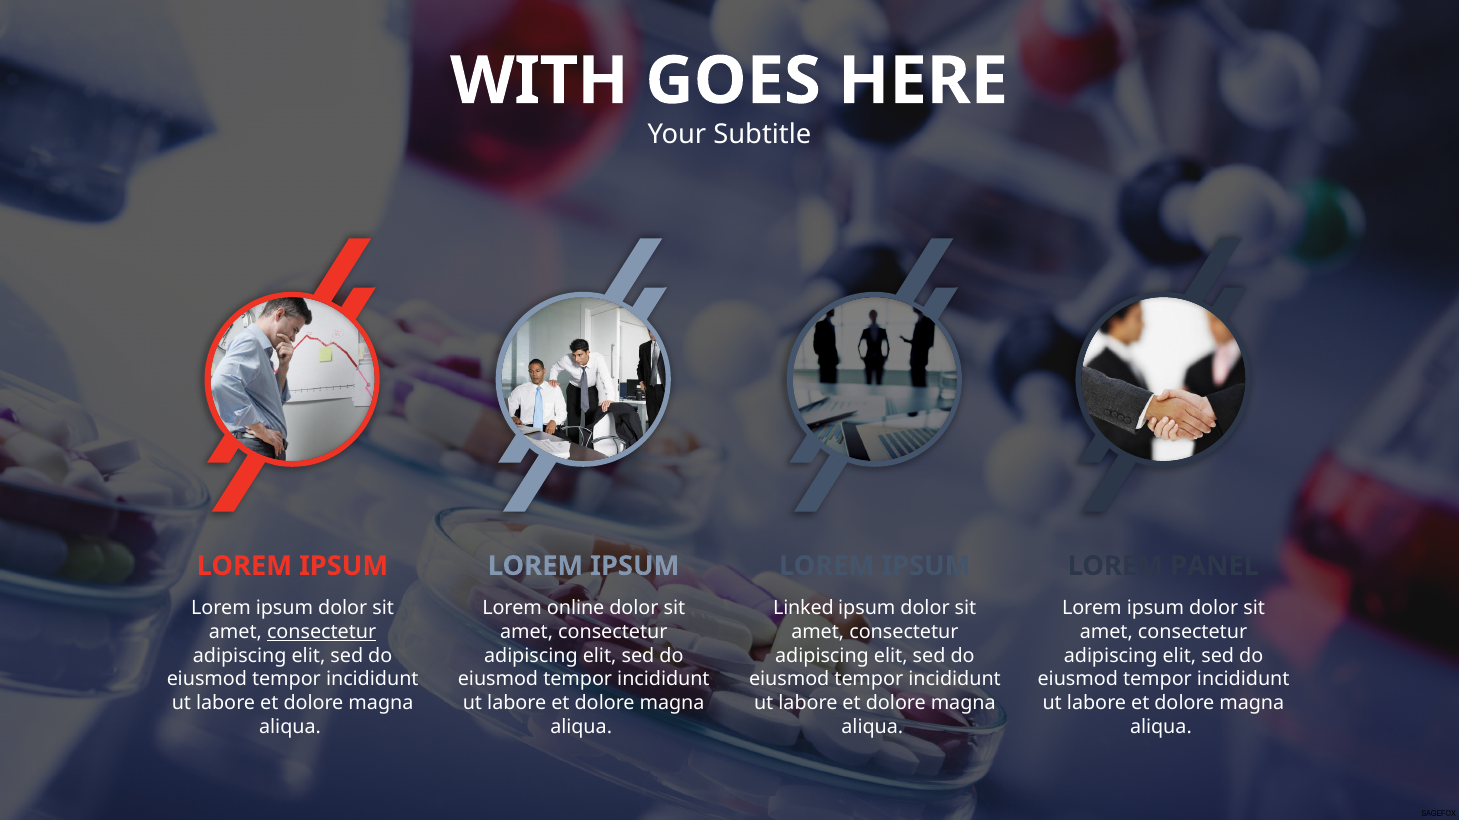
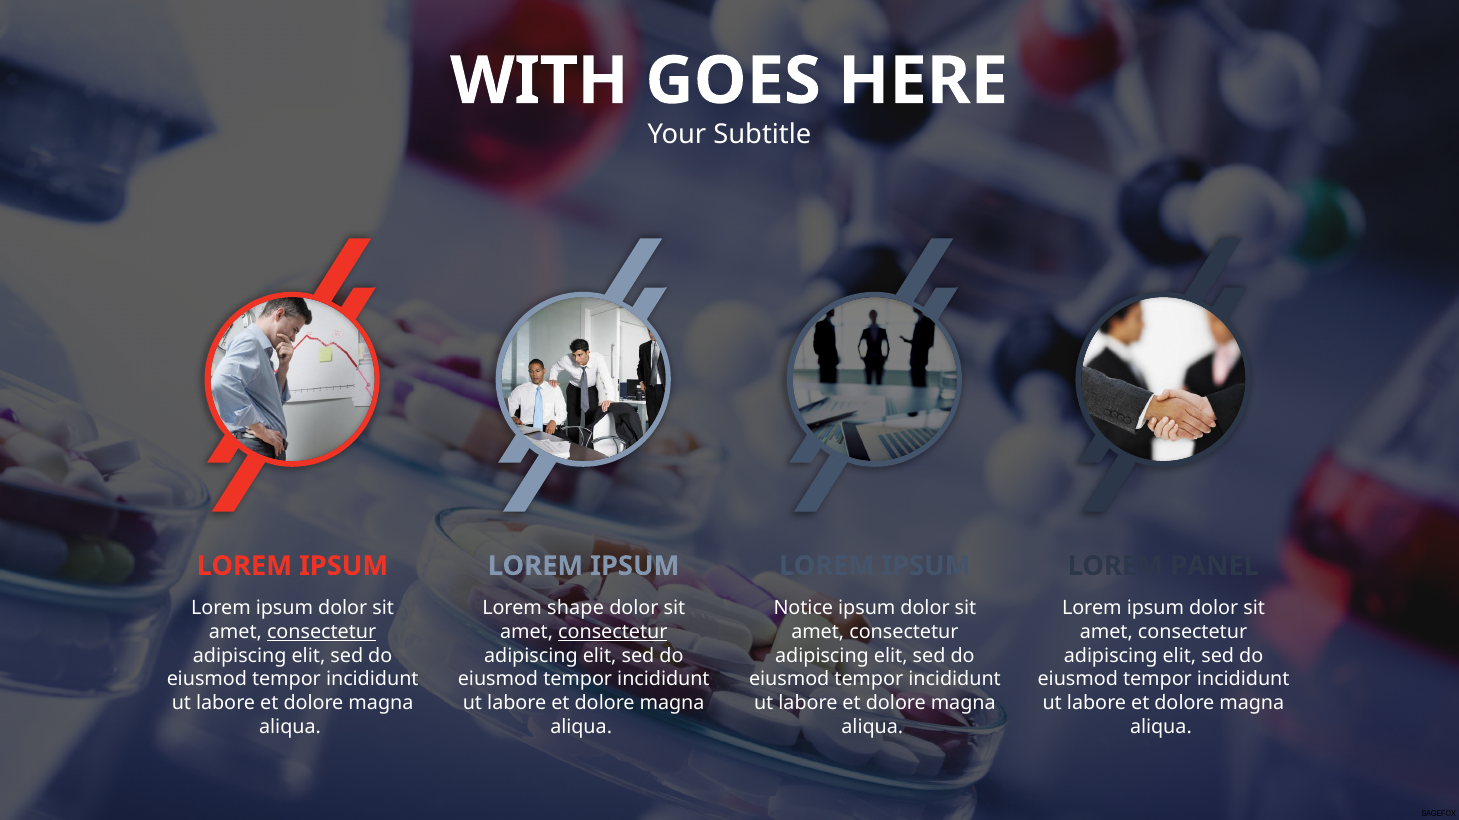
online: online -> shape
Linked: Linked -> Notice
consectetur at (613, 632) underline: none -> present
